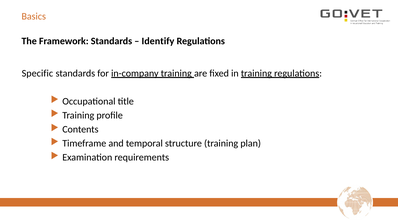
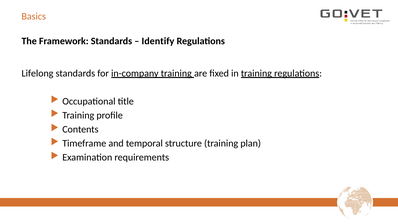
Specific: Specific -> Lifelong
